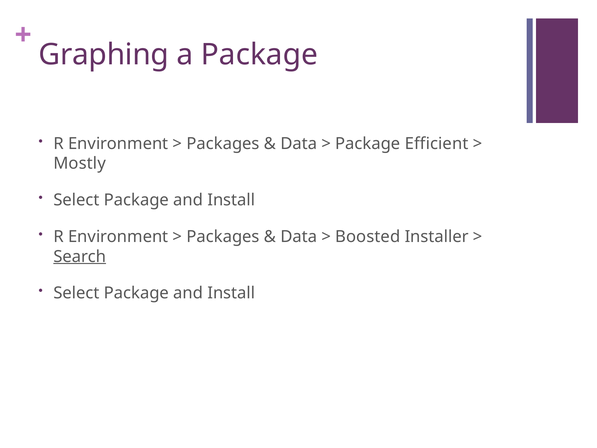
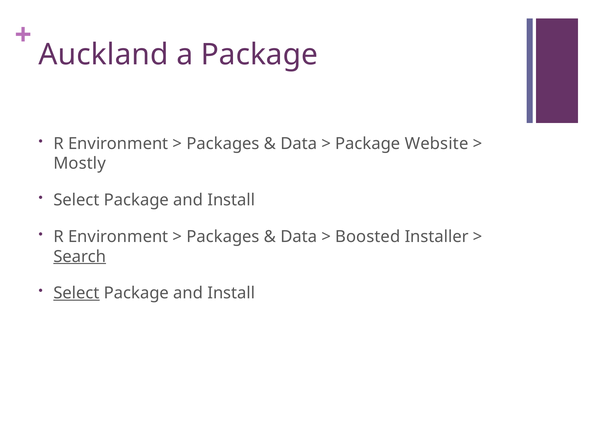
Graphing: Graphing -> Auckland
Efficient: Efficient -> Website
Select at (76, 293) underline: none -> present
